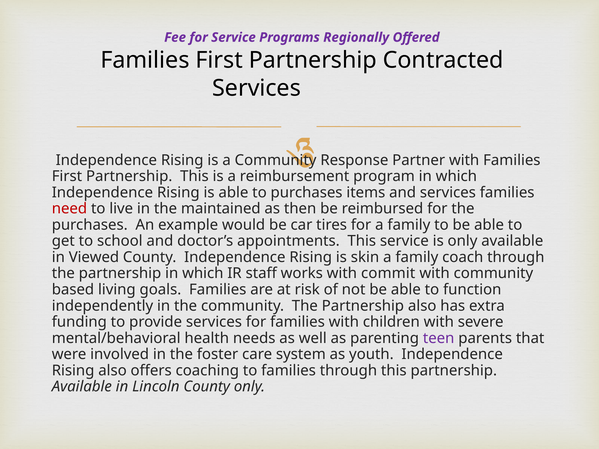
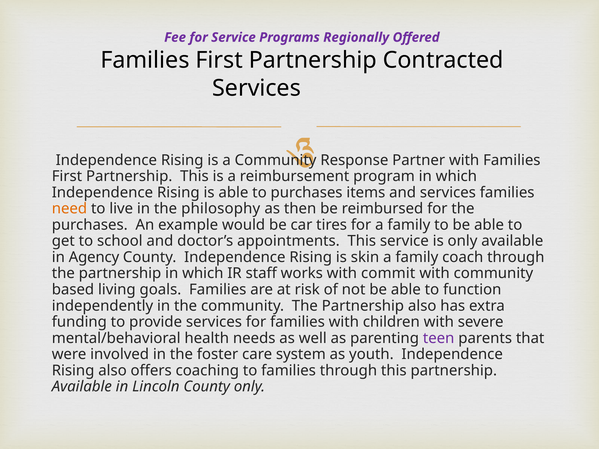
need colour: red -> orange
maintained: maintained -> philosophy
Viewed: Viewed -> Agency
